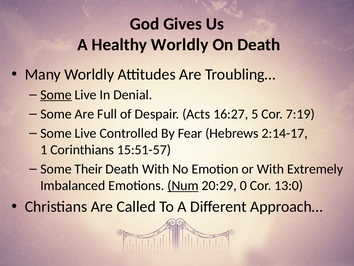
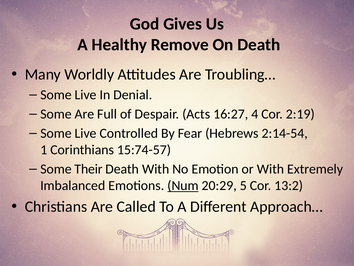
Healthy Worldly: Worldly -> Remove
Some at (56, 95) underline: present -> none
5: 5 -> 4
7:19: 7:19 -> 2:19
2:14-17: 2:14-17 -> 2:14-54
15:51-57: 15:51-57 -> 15:74-57
0: 0 -> 5
13:0: 13:0 -> 13:2
